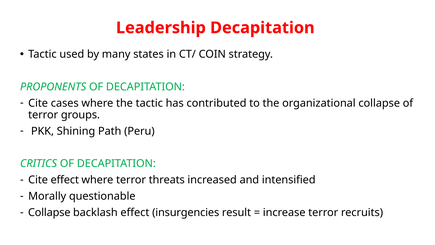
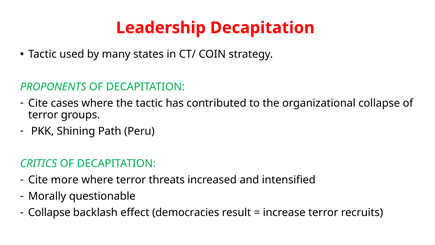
Cite effect: effect -> more
insurgencies: insurgencies -> democracies
